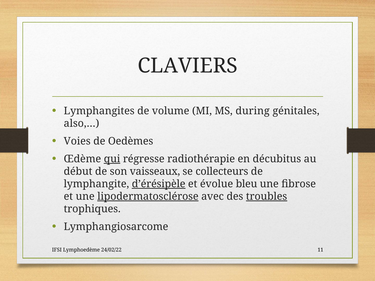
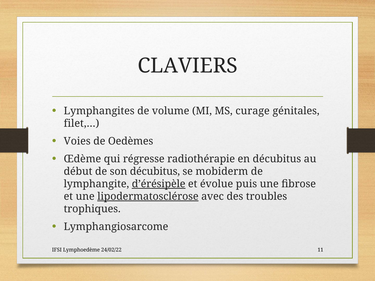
during: during -> curage
also,…: also,… -> filet,…
qui underline: present -> none
son vaisseaux: vaisseaux -> décubitus
collecteurs: collecteurs -> mobiderm
bleu: bleu -> puis
troubles underline: present -> none
